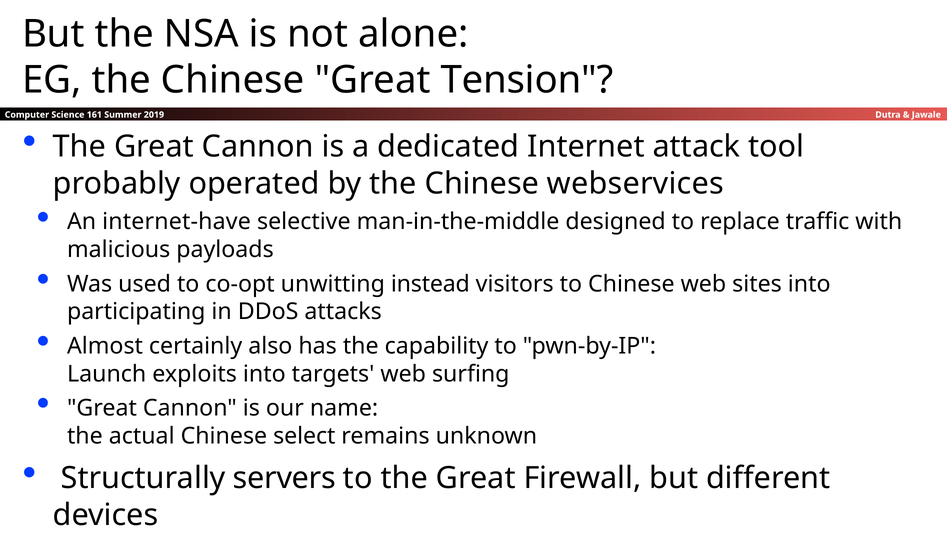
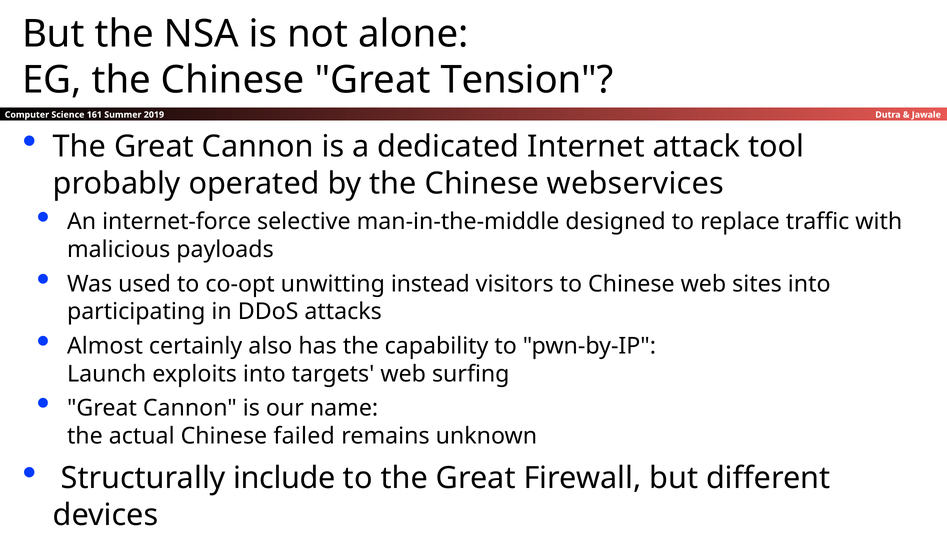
internet-have: internet-have -> internet-force
select: select -> failed
servers: servers -> include
